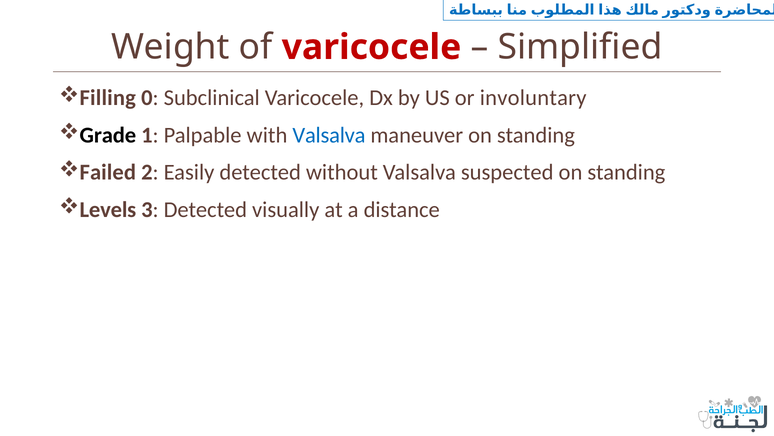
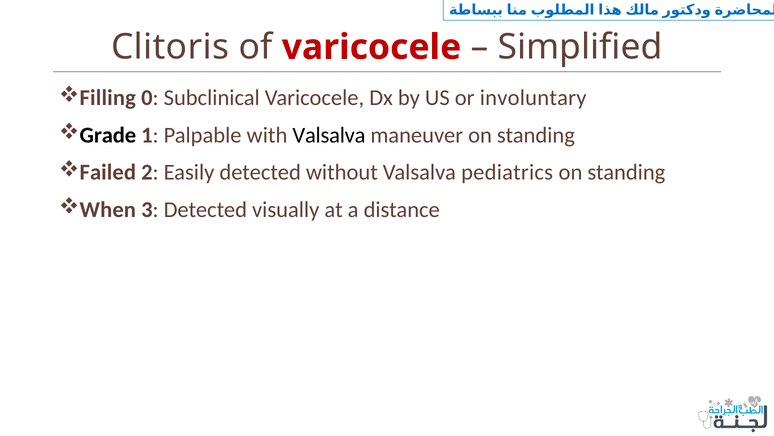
Weight: Weight -> Clitoris
Valsalva at (329, 135) colour: blue -> black
suspected: suspected -> pediatrics
Levels: Levels -> When
